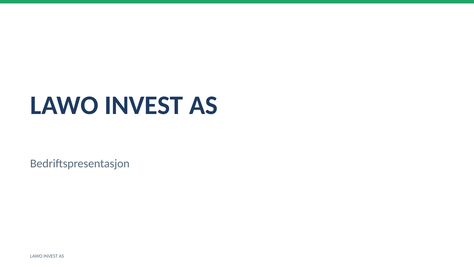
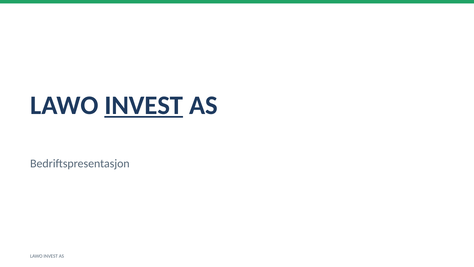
INVEST at (144, 105) underline: none -> present
